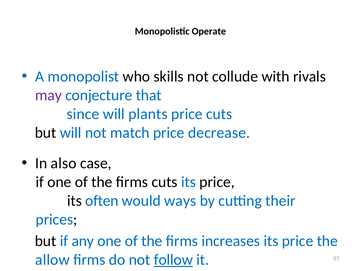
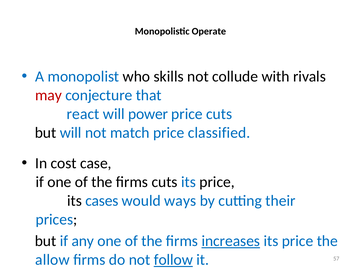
may colour: purple -> red
since: since -> react
plants: plants -> power
decrease: decrease -> classified
also: also -> cost
often: often -> cases
increases underline: none -> present
